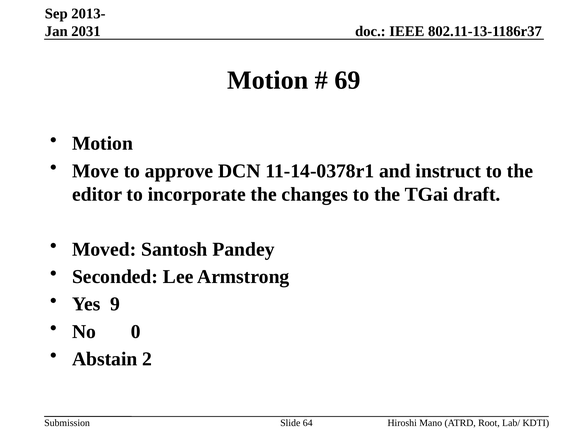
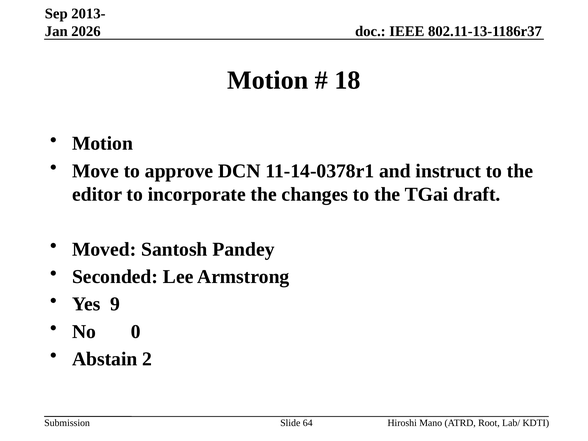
2031: 2031 -> 2026
69: 69 -> 18
